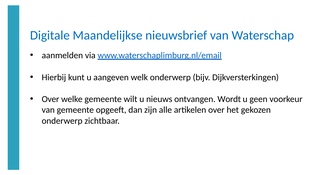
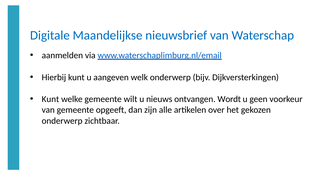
Over at (50, 99): Over -> Kunt
